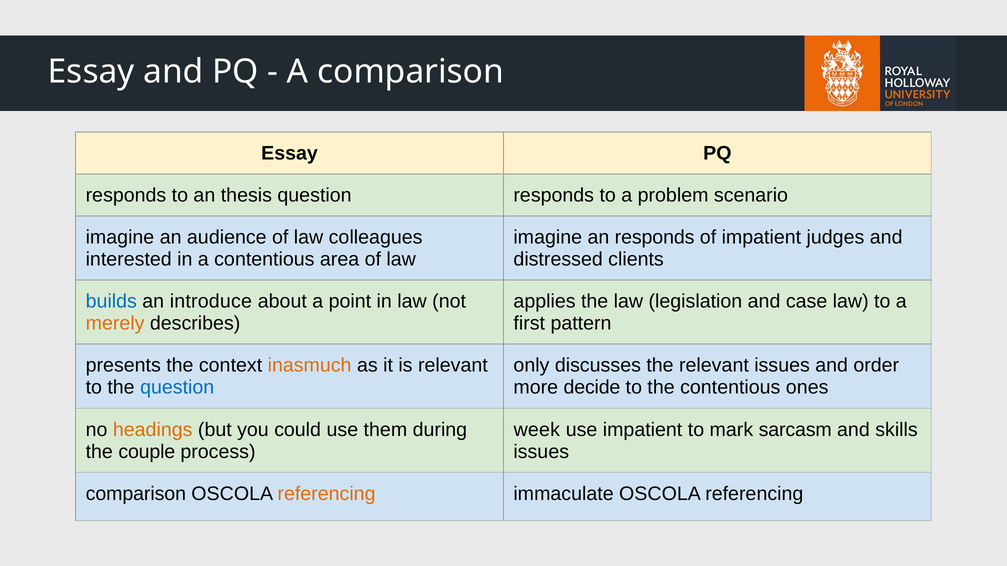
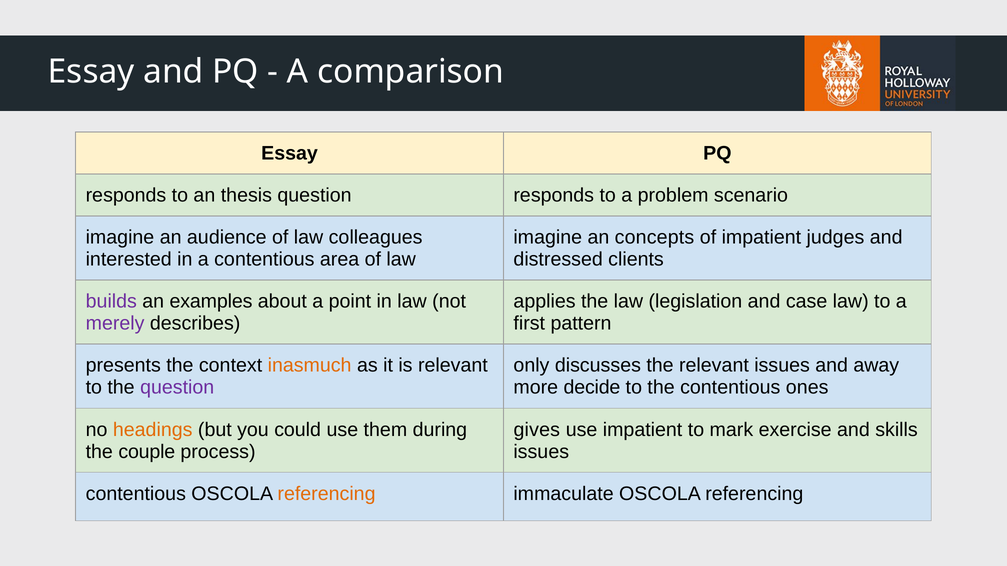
an responds: responds -> concepts
builds colour: blue -> purple
introduce: introduce -> examples
merely colour: orange -> purple
order: order -> away
question at (177, 388) colour: blue -> purple
week: week -> gives
sarcasm: sarcasm -> exercise
comparison at (136, 494): comparison -> contentious
